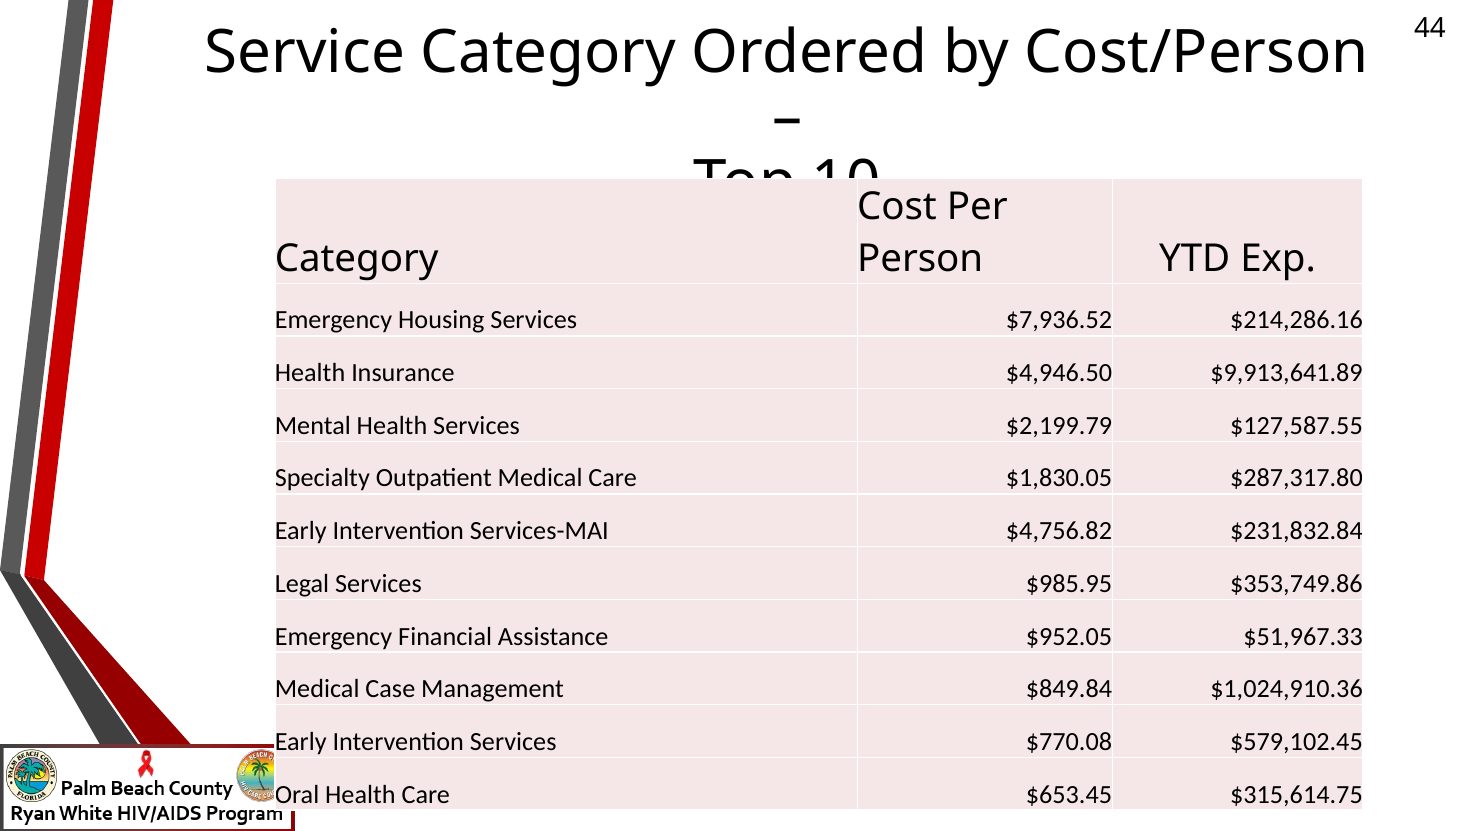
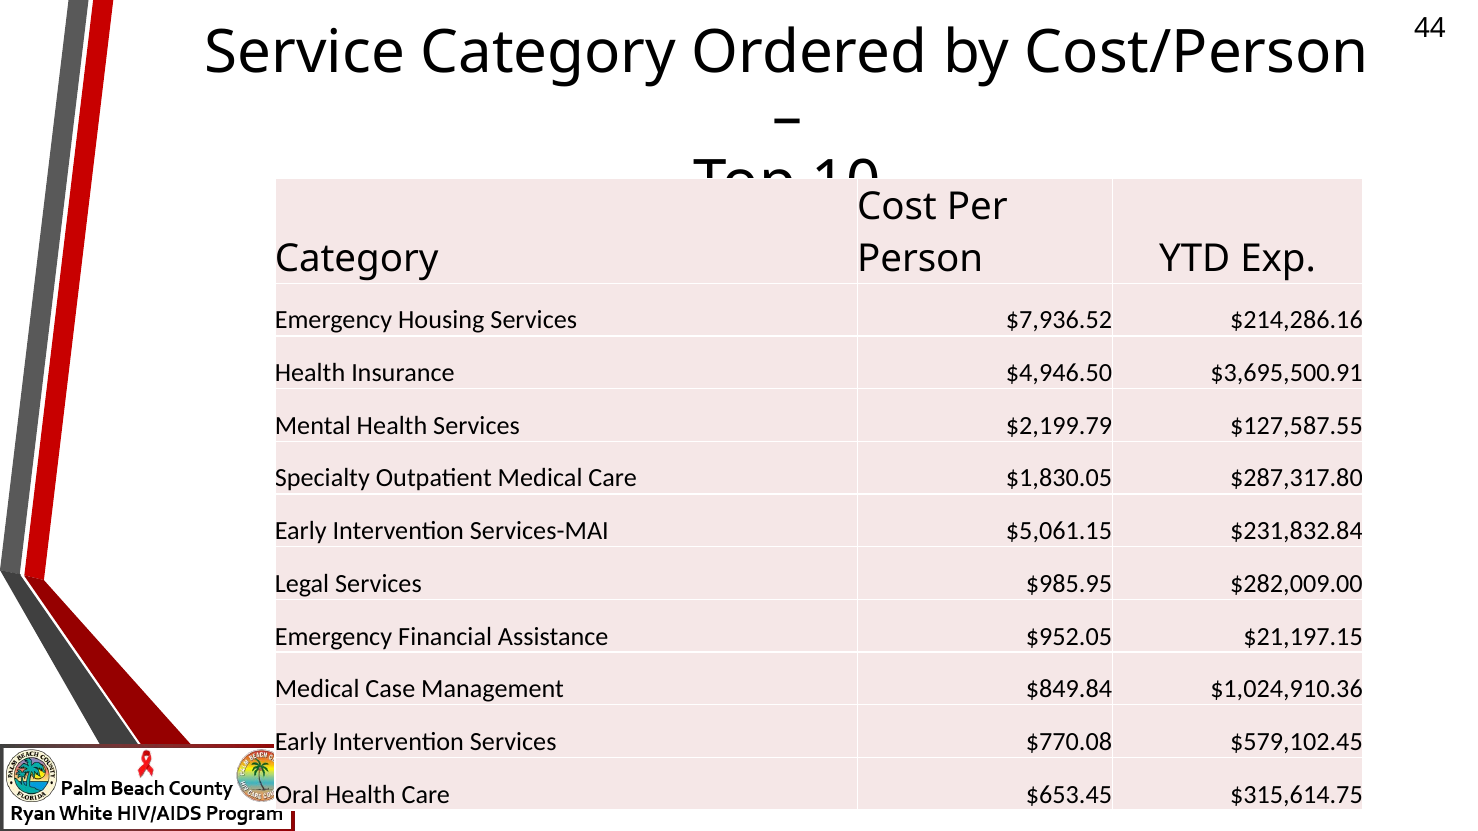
$9,913,641.89: $9,913,641.89 -> $3,695,500.91
$4,756.82: $4,756.82 -> $5,061.15
$353,749.86: $353,749.86 -> $282,009.00
$51,967.33: $51,967.33 -> $21,197.15
